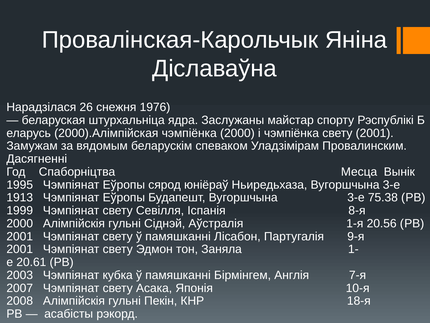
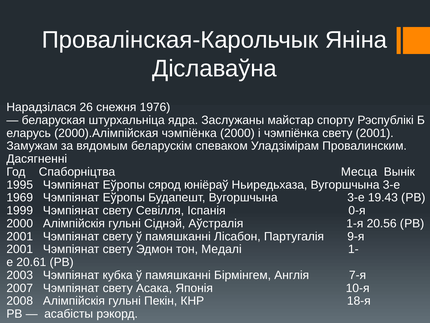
1913: 1913 -> 1969
75.38: 75.38 -> 19.43
8-я: 8-я -> 0-я
Заняла: Заняла -> Медалі
